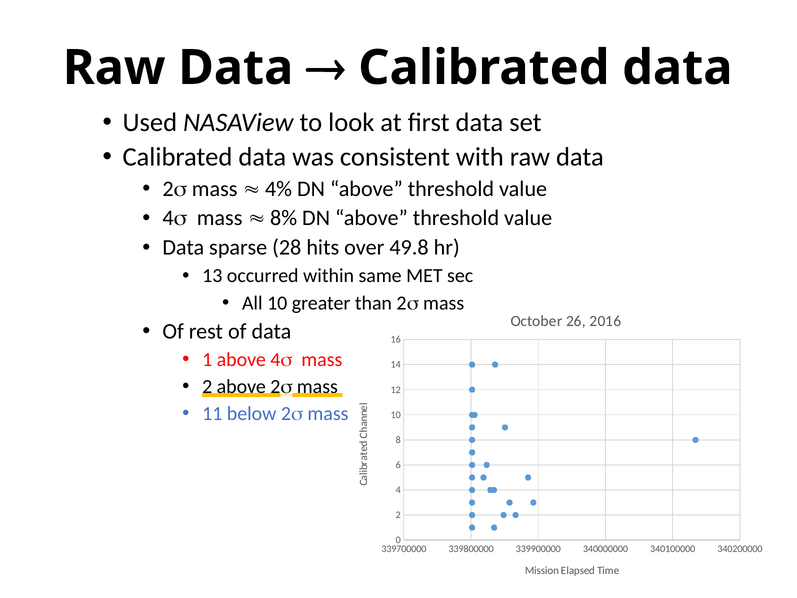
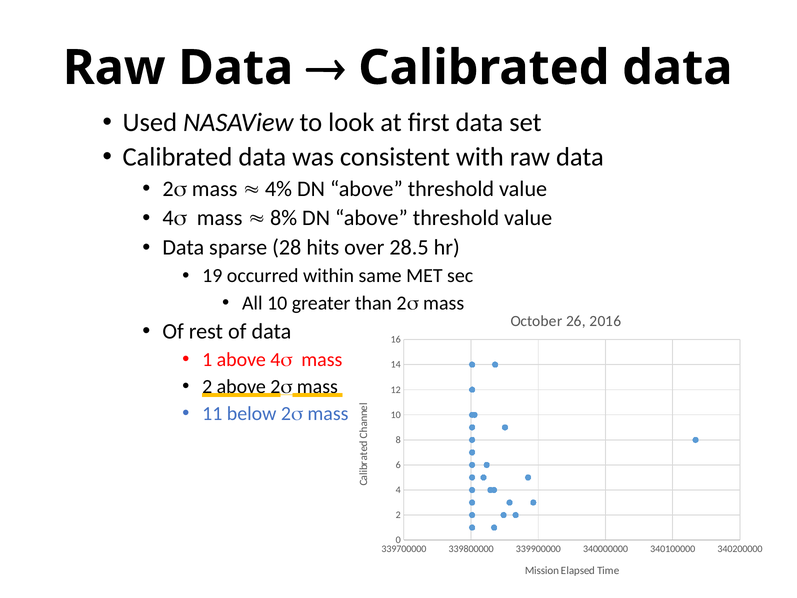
49.8: 49.8 -> 28.5
13: 13 -> 19
